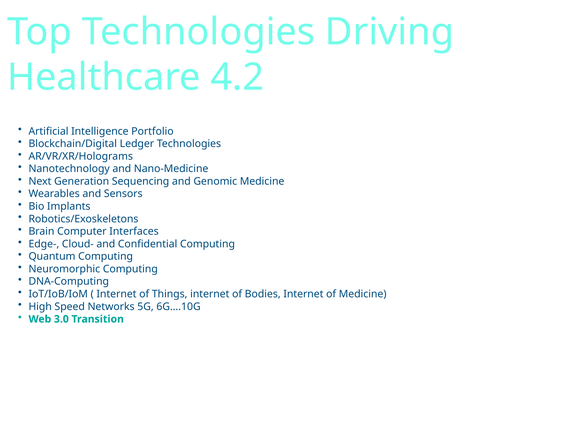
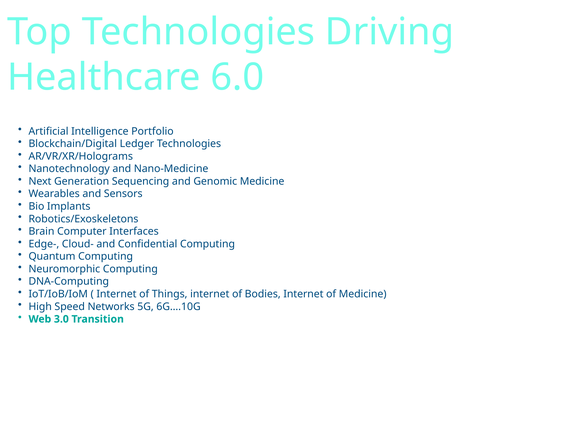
4.2: 4.2 -> 6.0
